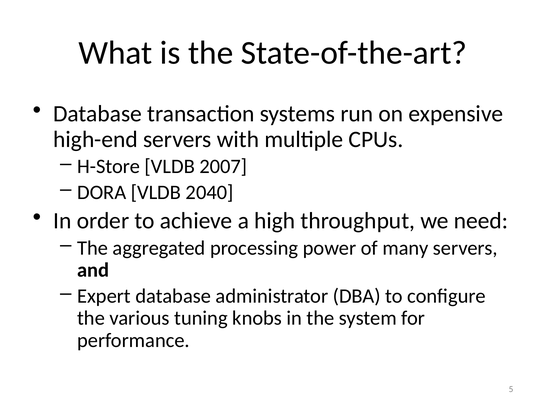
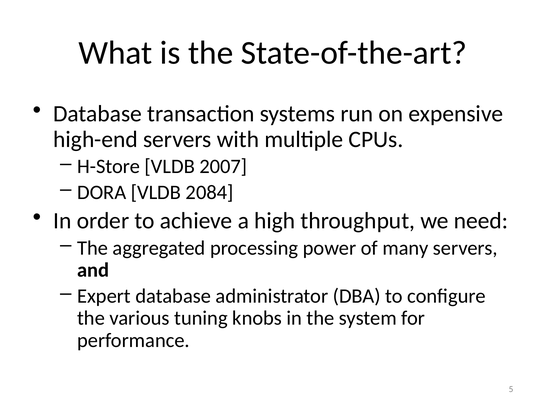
2040: 2040 -> 2084
